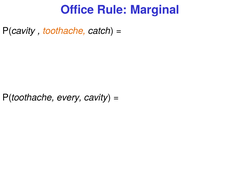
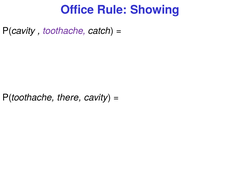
Marginal: Marginal -> Showing
toothache colour: orange -> purple
every: every -> there
